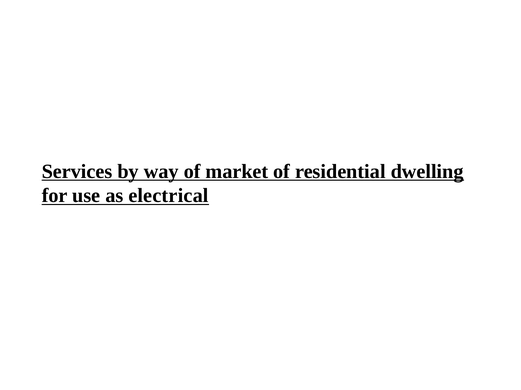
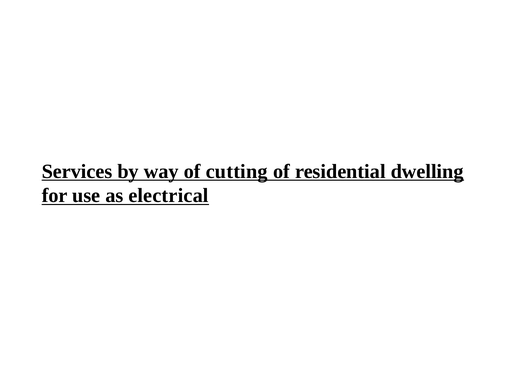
market: market -> cutting
